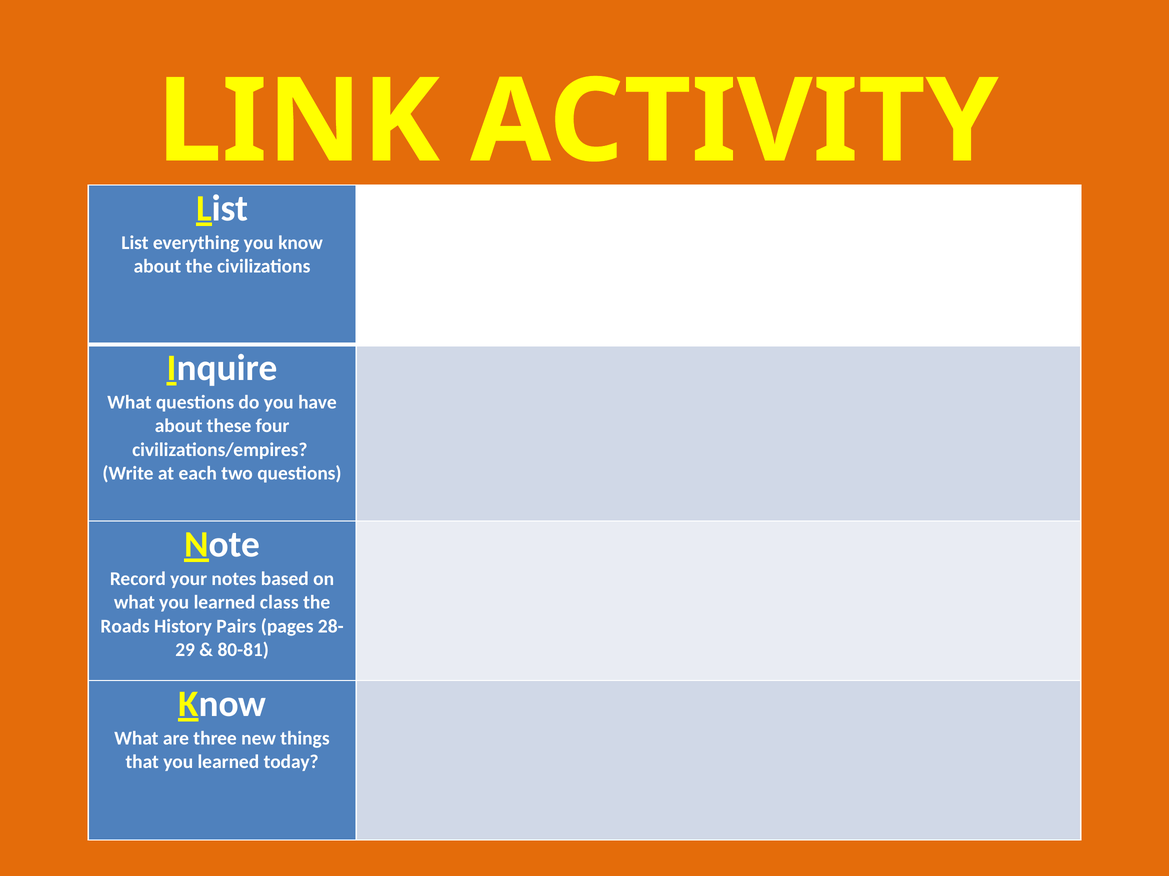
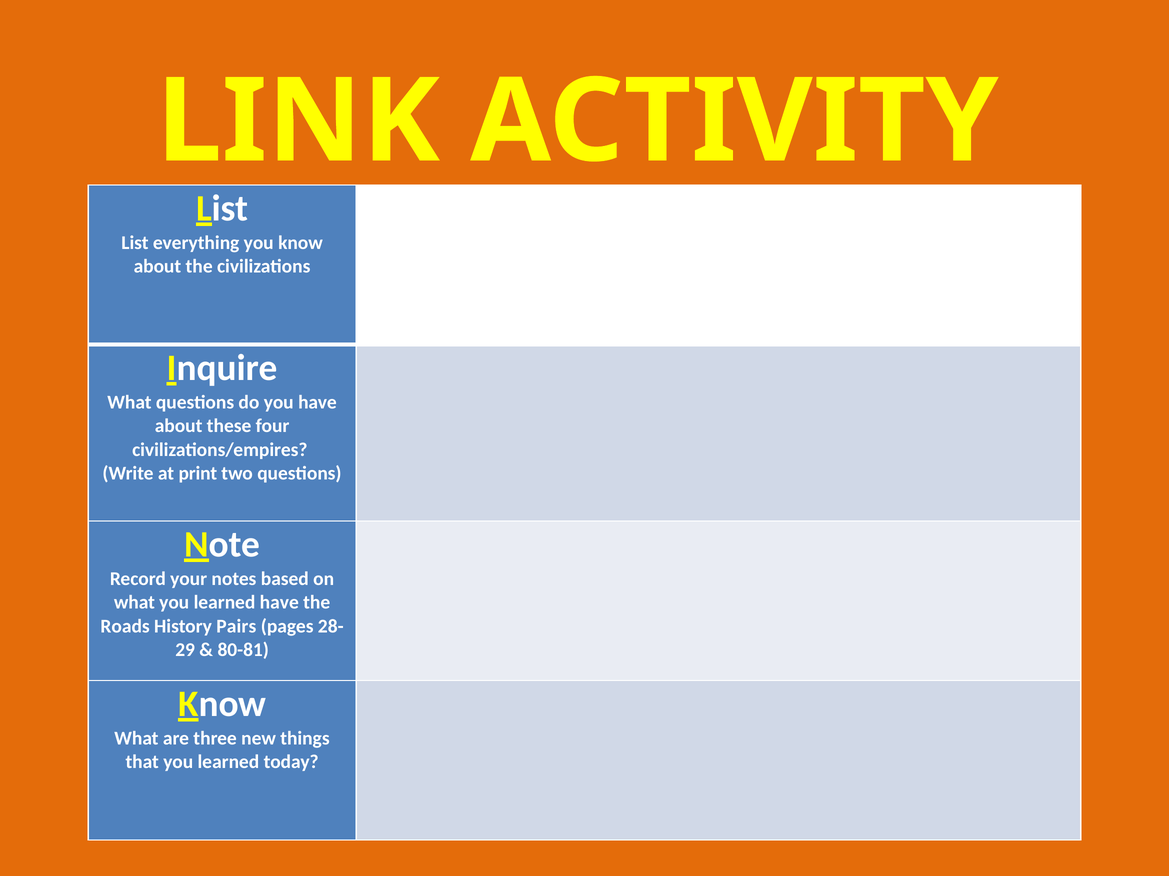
each: each -> print
learned class: class -> have
